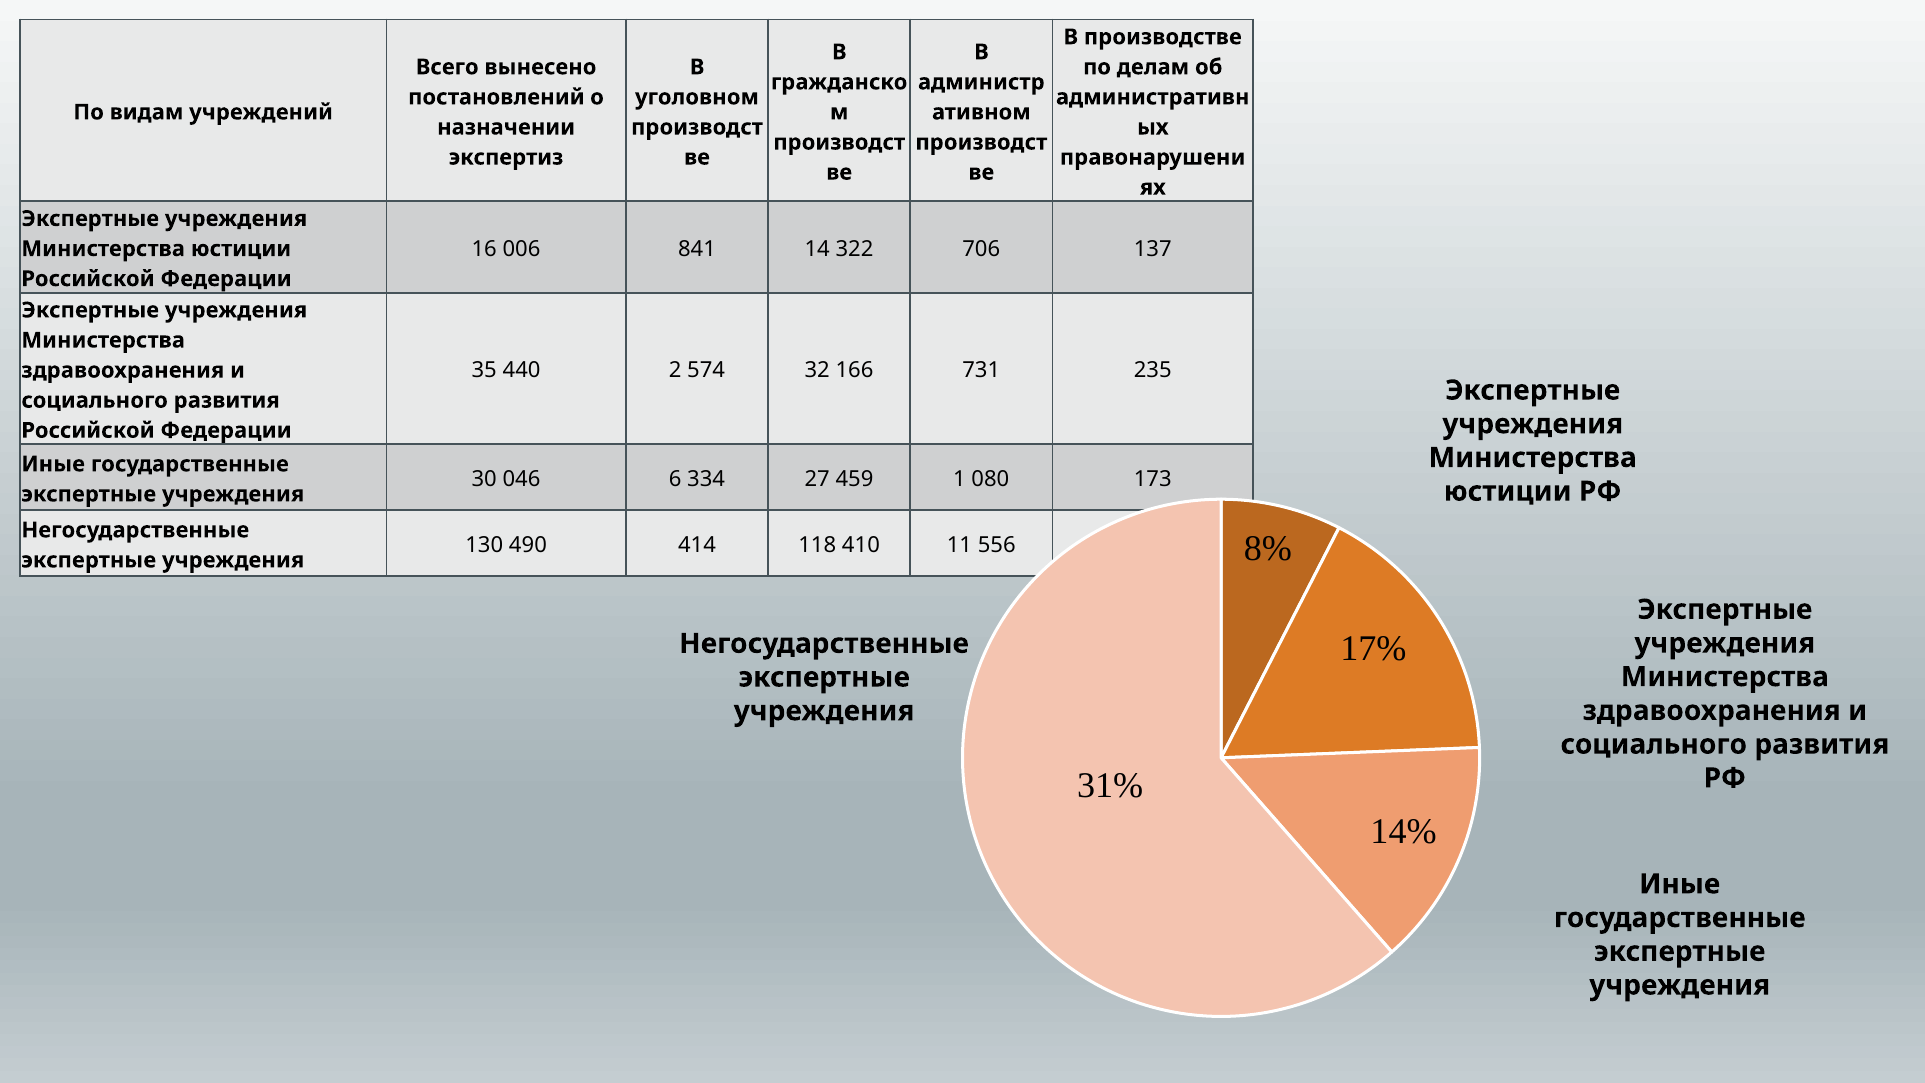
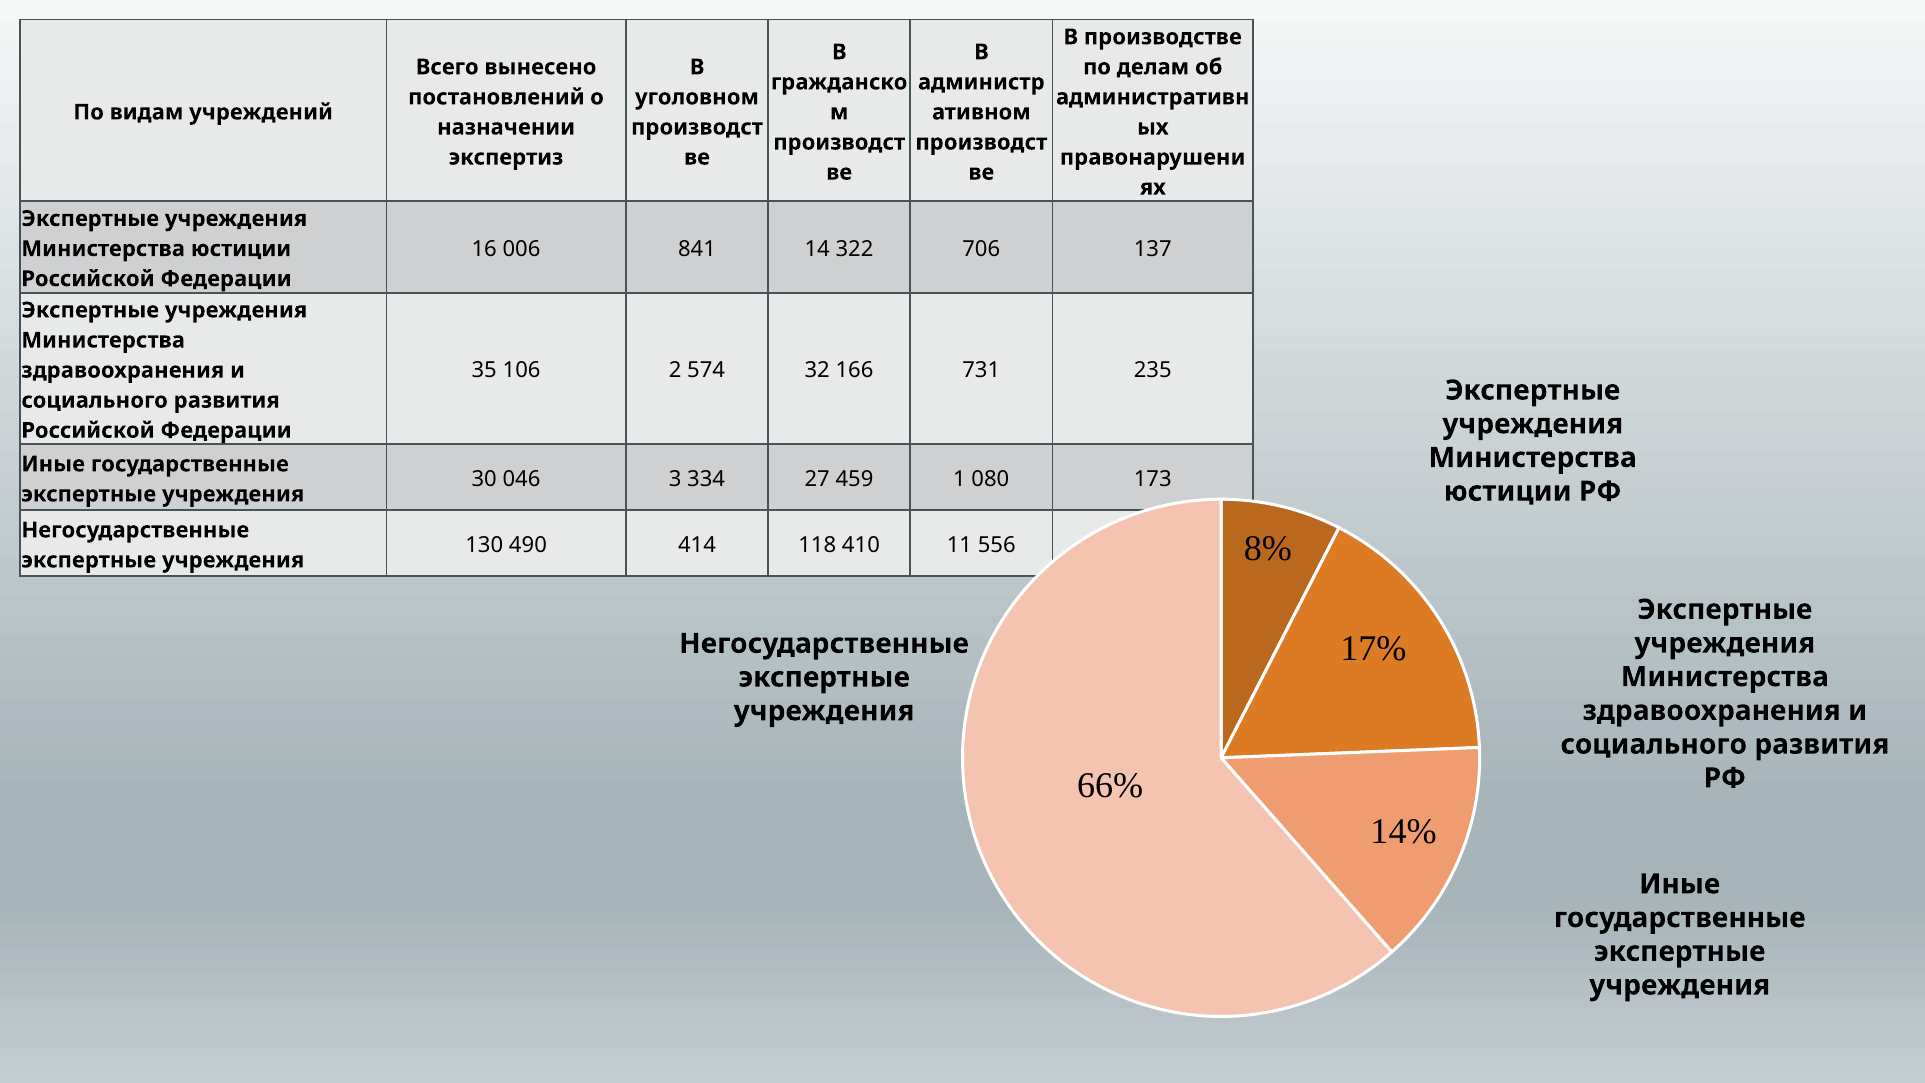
440: 440 -> 106
6: 6 -> 3
31%: 31% -> 66%
